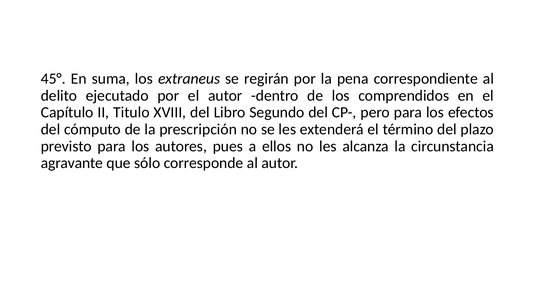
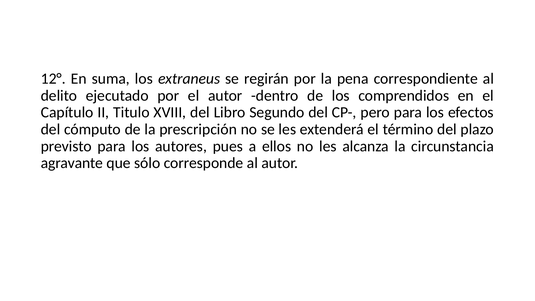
45°: 45° -> 12°
